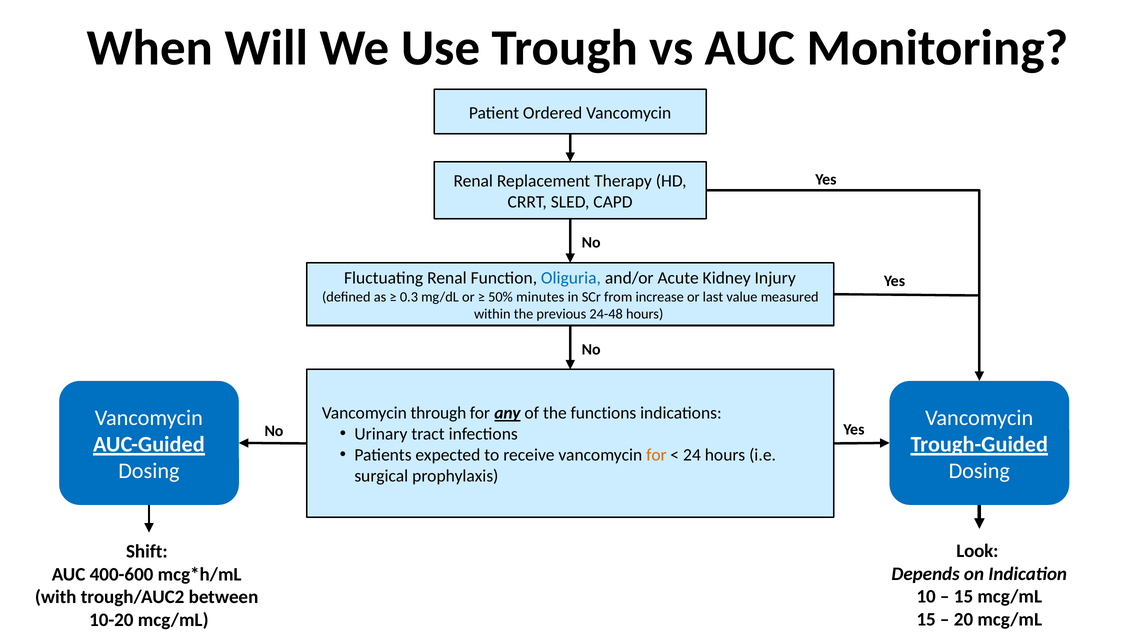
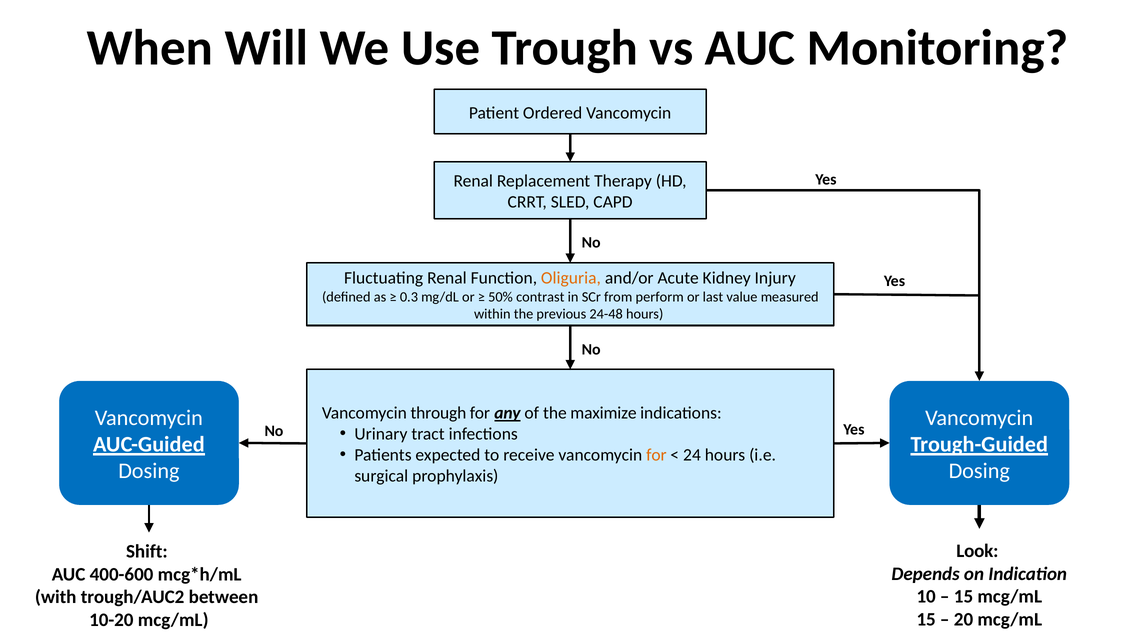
Oliguria colour: blue -> orange
minutes: minutes -> contrast
increase: increase -> perform
functions: functions -> maximize
